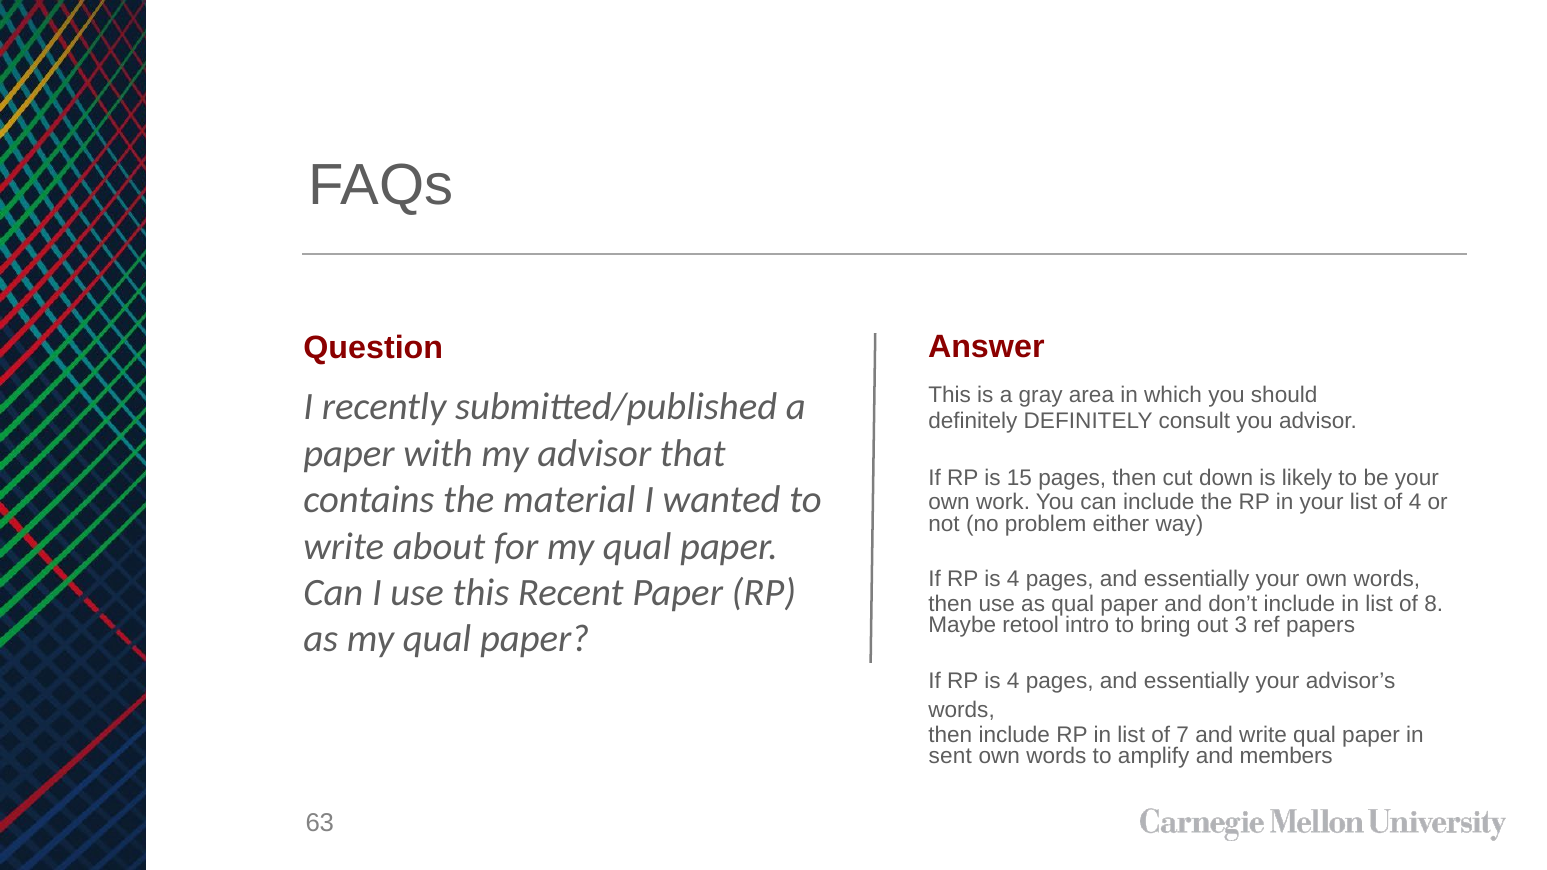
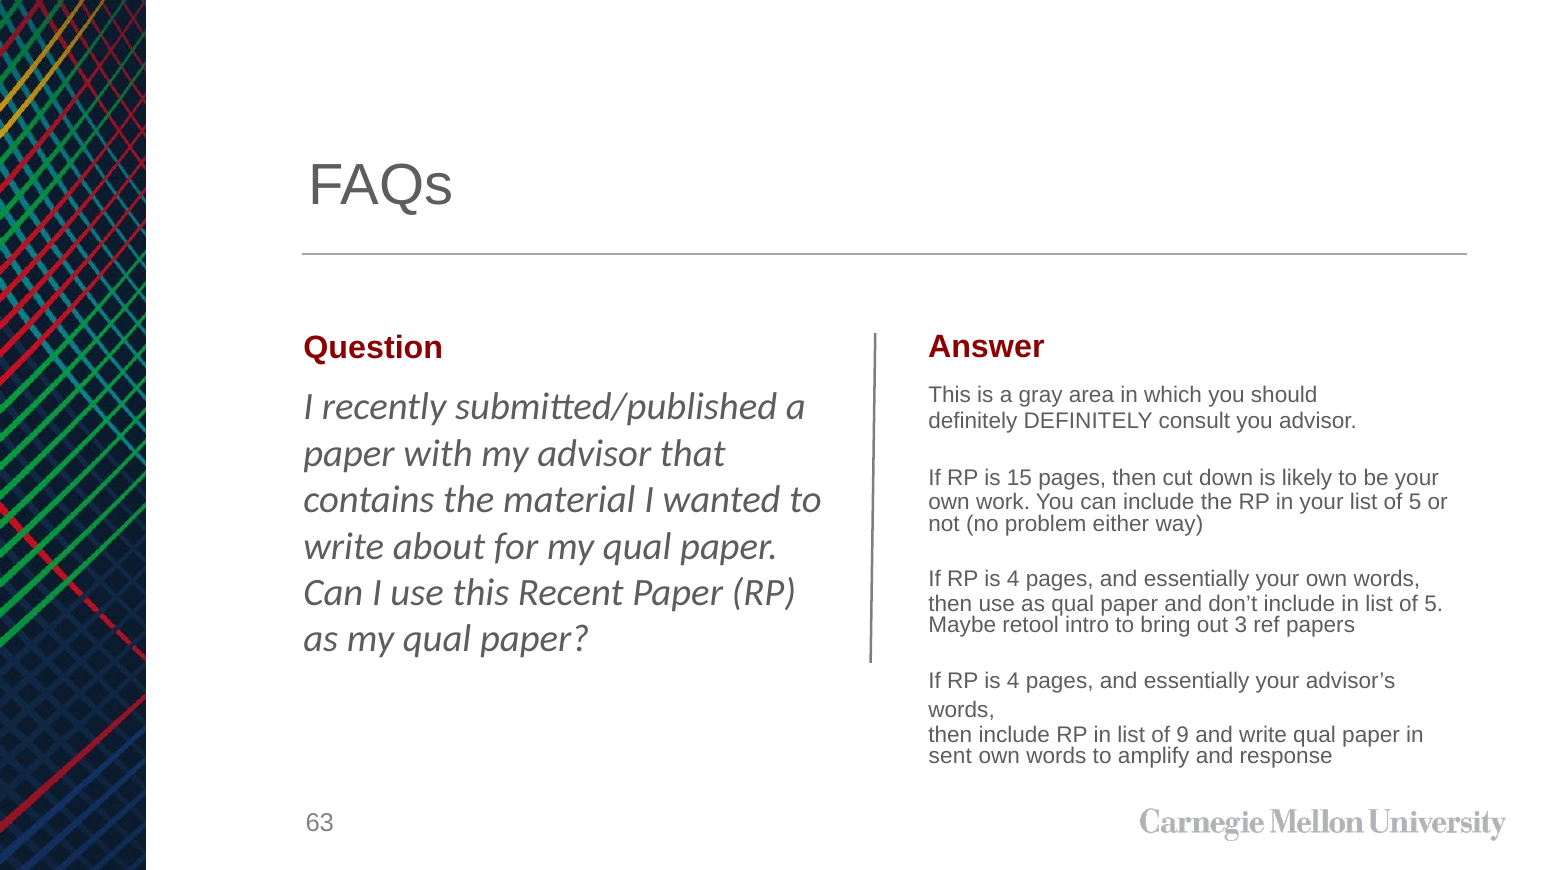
your list of 4: 4 -> 5
in list of 8: 8 -> 5
7: 7 -> 9
members: members -> response
